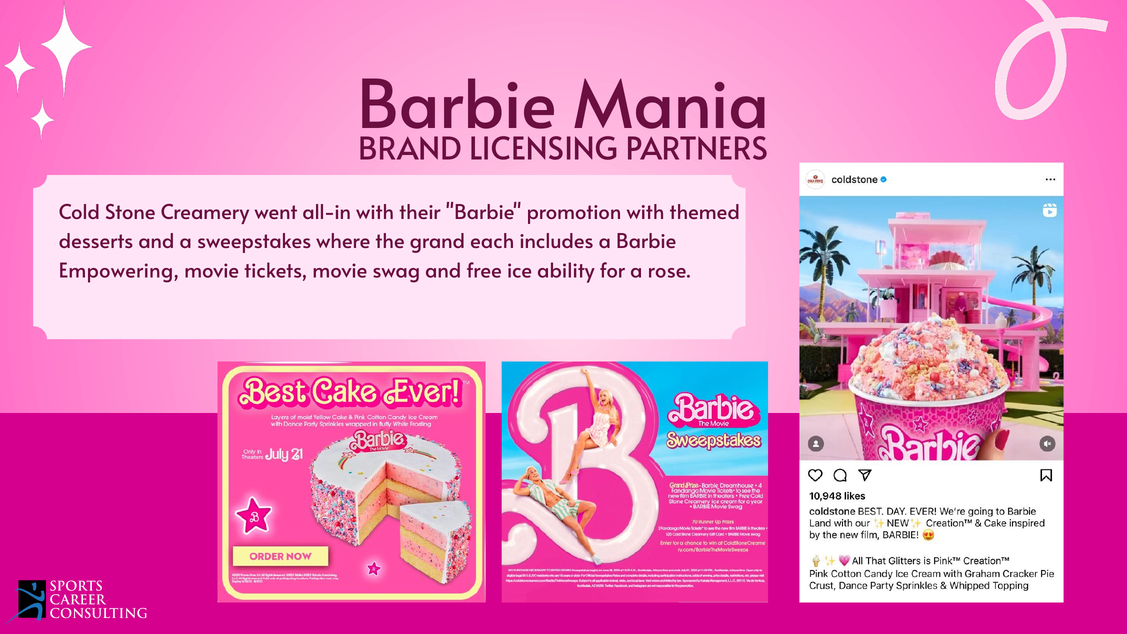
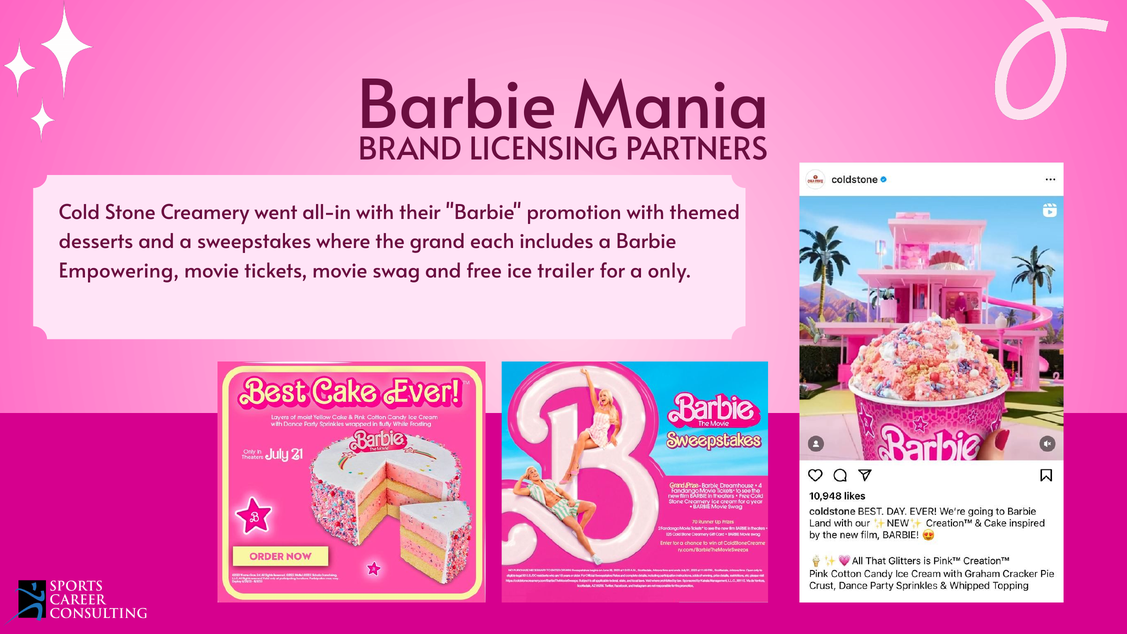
ability: ability -> trailer
rose: rose -> only
